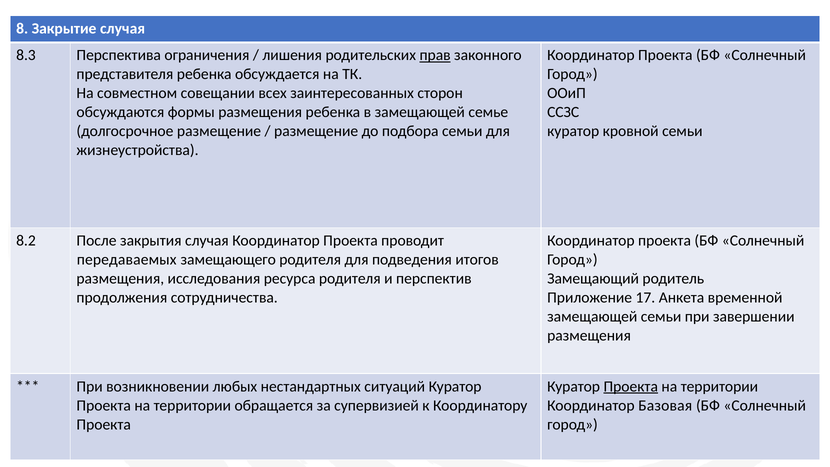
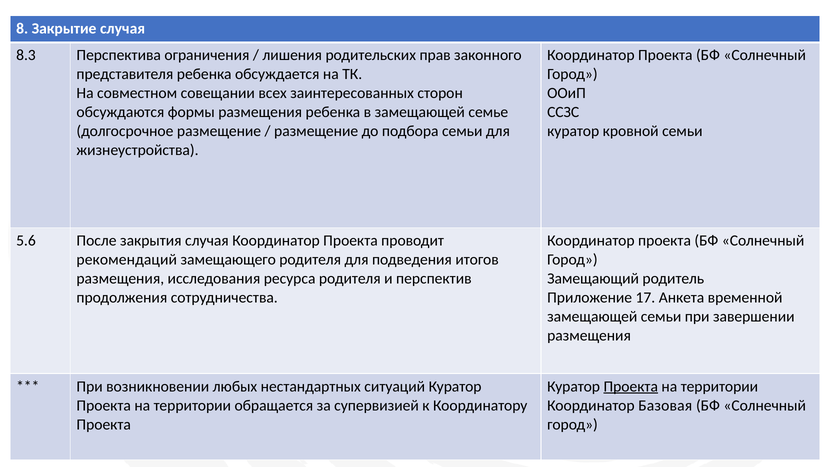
прав underline: present -> none
8.2: 8.2 -> 5.6
передаваемых: передаваемых -> рекомендаций
